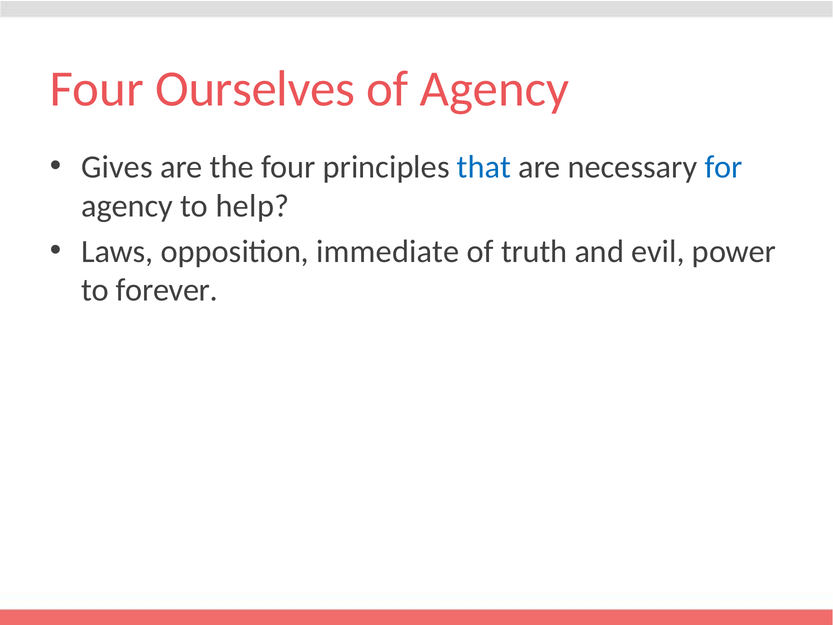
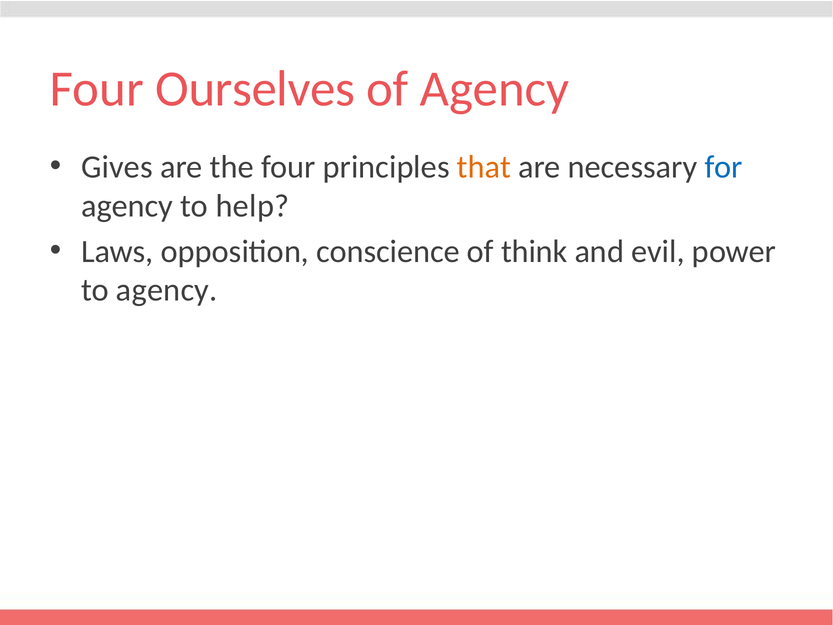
that colour: blue -> orange
immediate: immediate -> conscience
truth: truth -> think
to forever: forever -> agency
